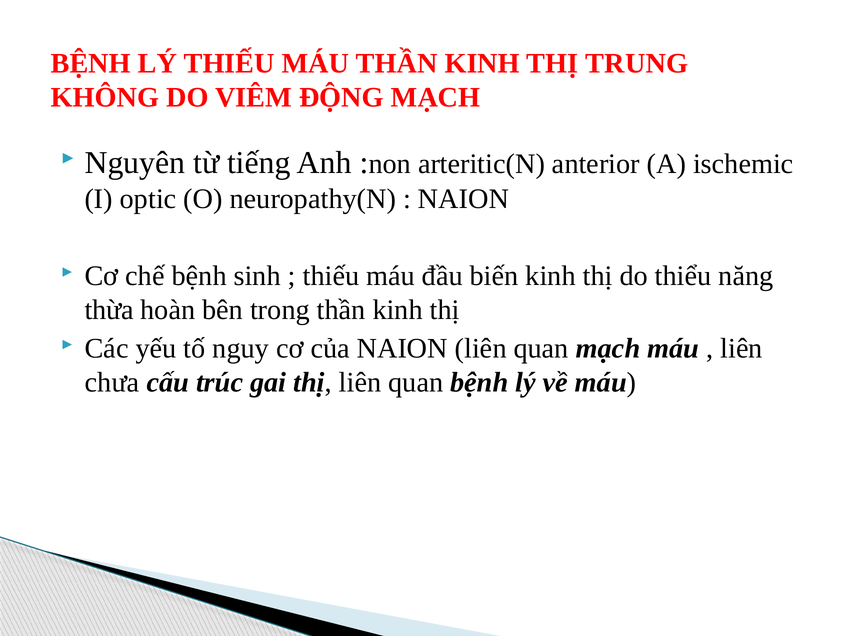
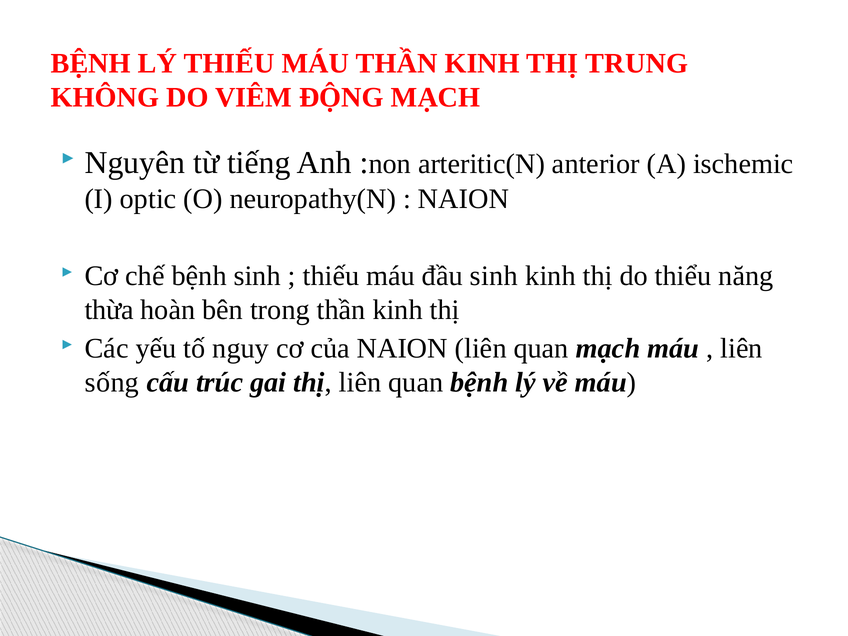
đầu biến: biến -> sinh
chưa: chưa -> sống
